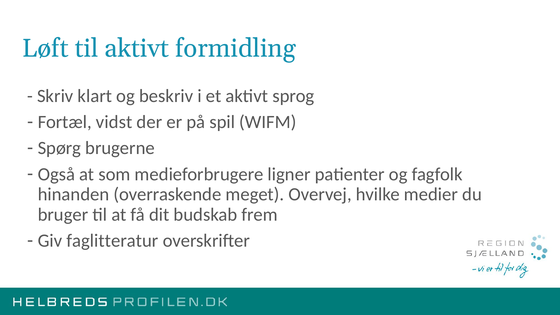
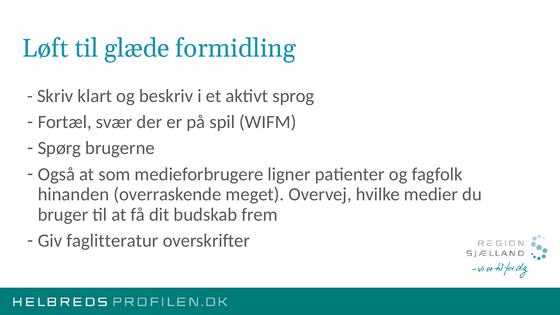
til aktivt: aktivt -> glæde
vidst: vidst -> svær
